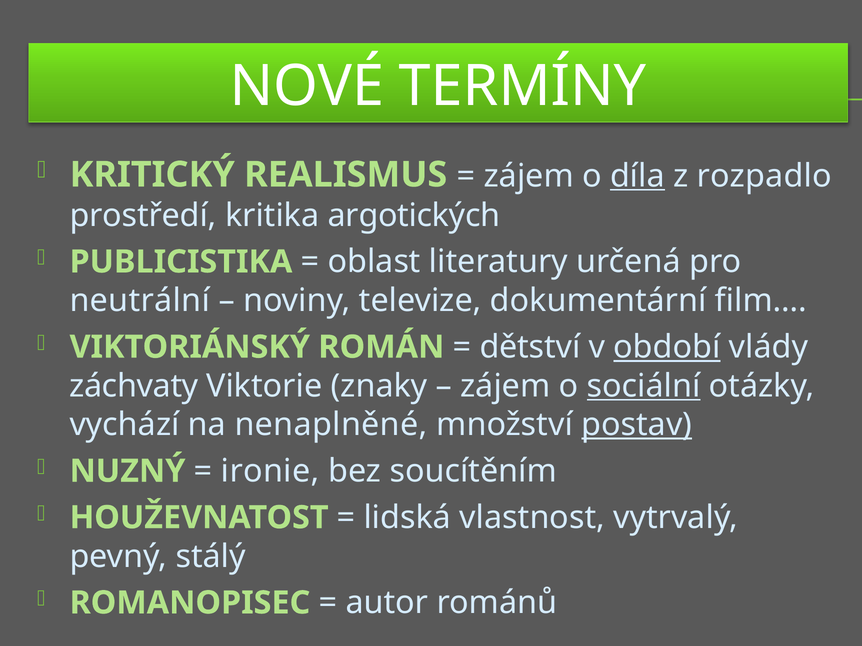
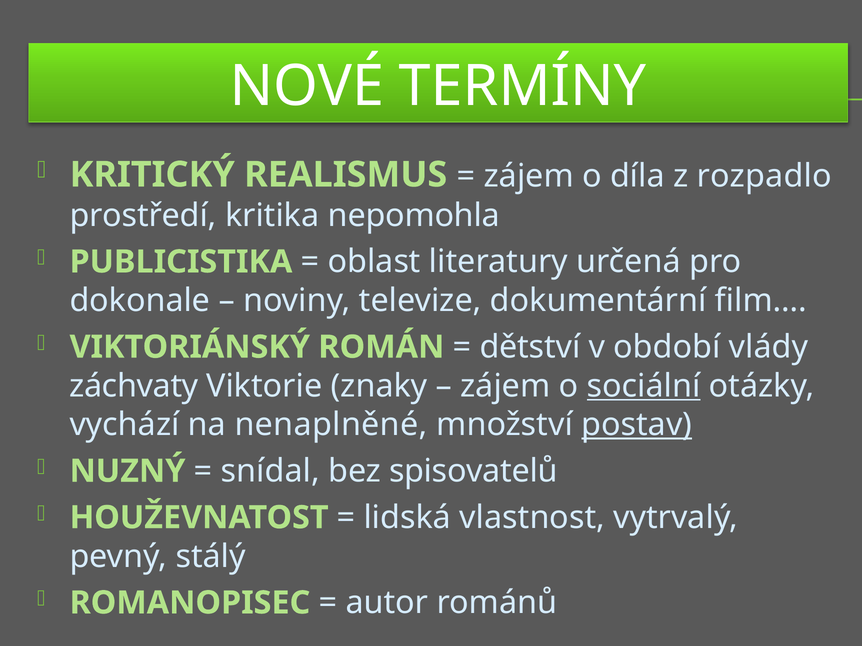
díla underline: present -> none
argotických: argotických -> nepomohla
neutrální: neutrální -> dokonale
období underline: present -> none
ironie: ironie -> snídal
soucítěním: soucítěním -> spisovatelů
